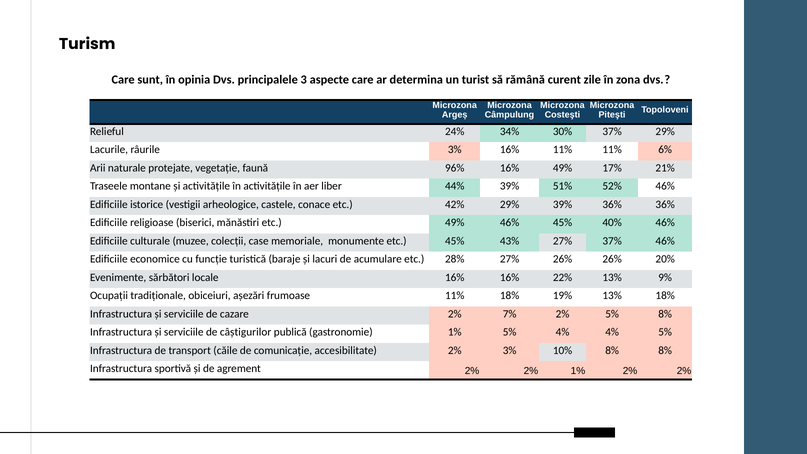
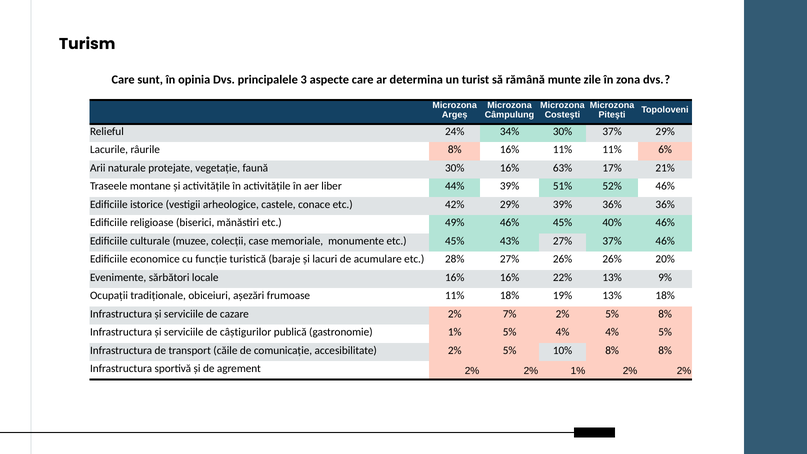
curent: curent -> munte
râurile 3%: 3% -> 8%
faună 96%: 96% -> 30%
16% 49%: 49% -> 63%
accesibilitate 2% 3%: 3% -> 5%
